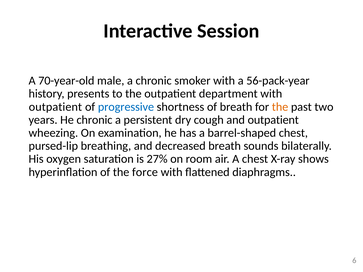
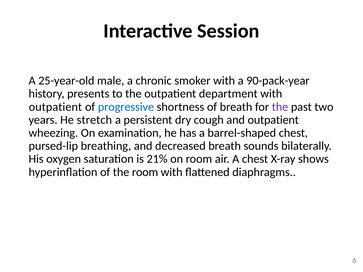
70-year-old: 70-year-old -> 25-year-old
56-pack-year: 56-pack-year -> 90-pack-year
the at (280, 107) colour: orange -> purple
He chronic: chronic -> stretch
27%: 27% -> 21%
the force: force -> room
